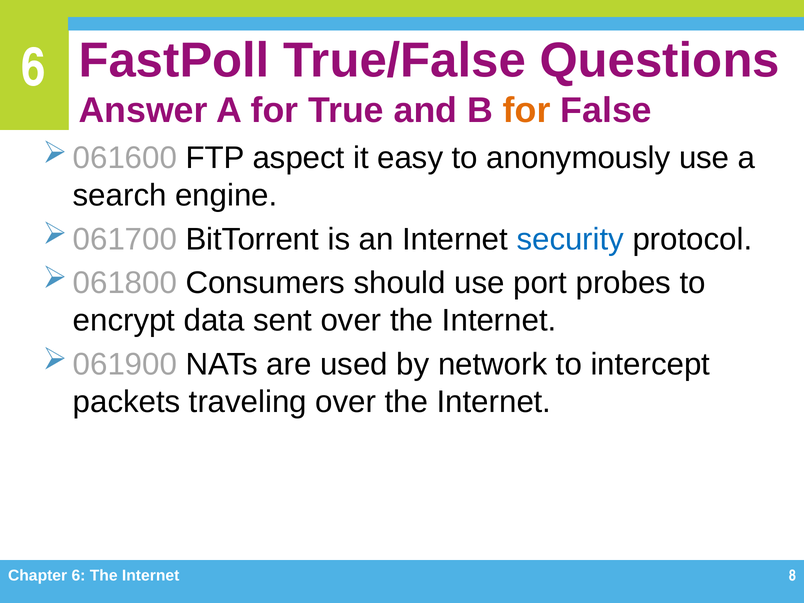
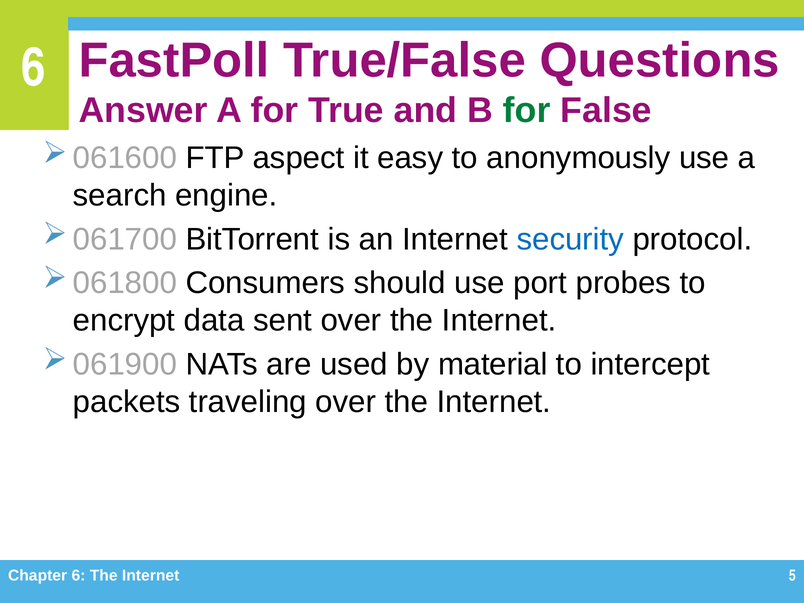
for at (527, 110) colour: orange -> green
network: network -> material
8: 8 -> 5
